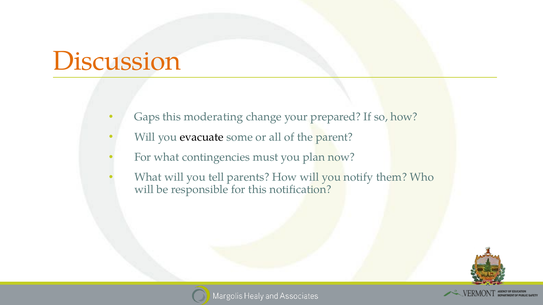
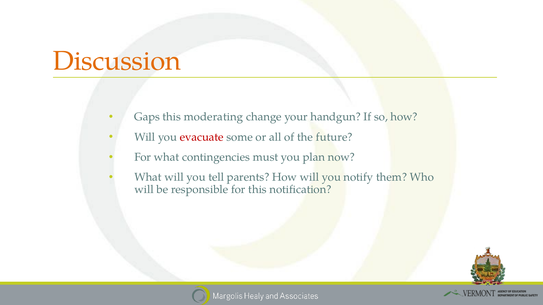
prepared: prepared -> handgun
evacuate colour: black -> red
parent: parent -> future
